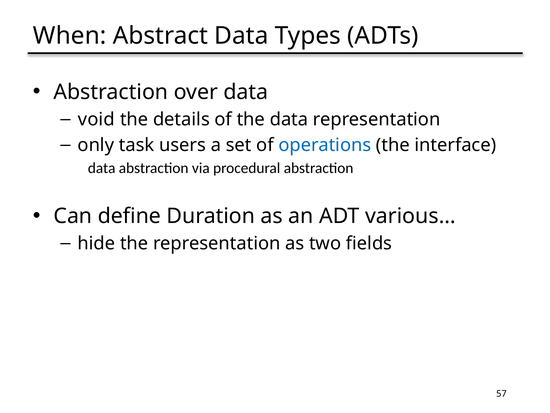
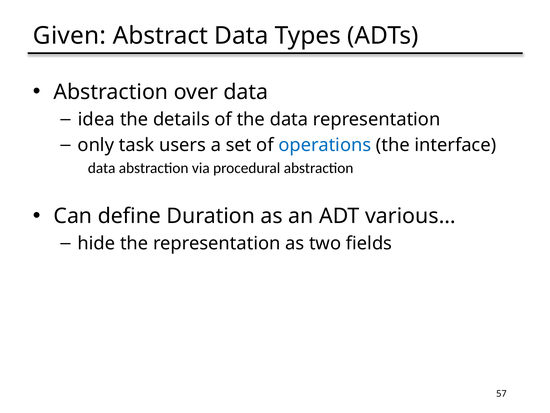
When: When -> Given
void: void -> idea
